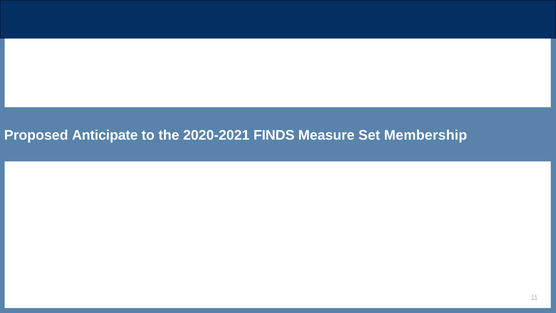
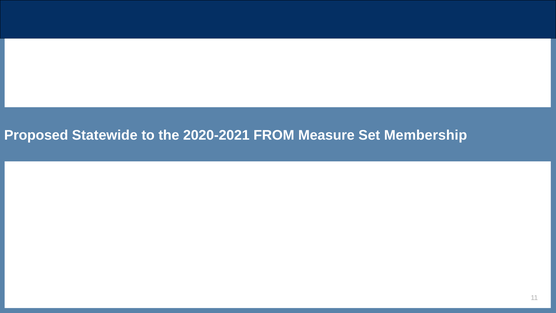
Anticipate: Anticipate -> Statewide
FINDS: FINDS -> FROM
